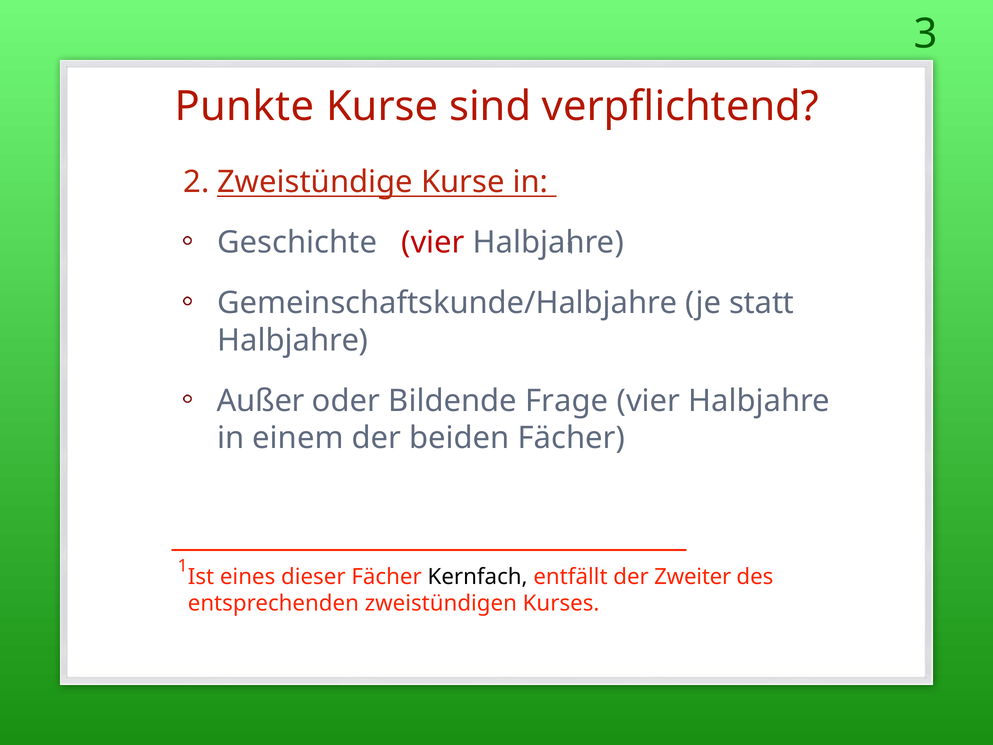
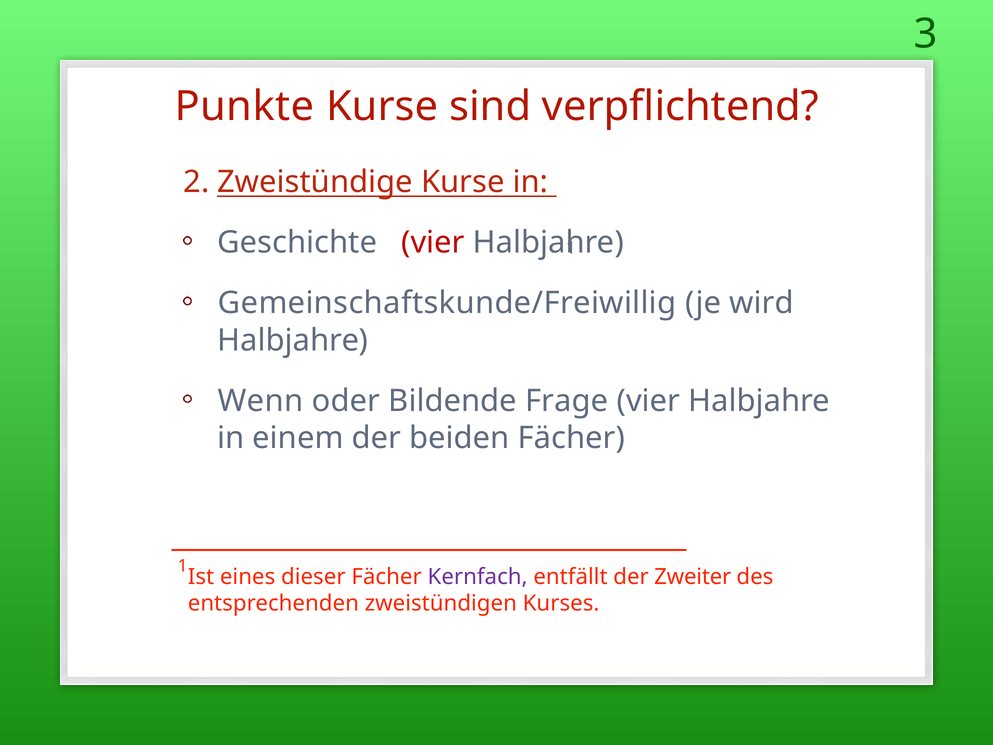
Gemeinschaftskunde/Halbjahre: Gemeinschaftskunde/Halbjahre -> Gemeinschaftskunde/Freiwillig
statt: statt -> wird
Außer: Außer -> Wenn
Kernfach colour: black -> purple
